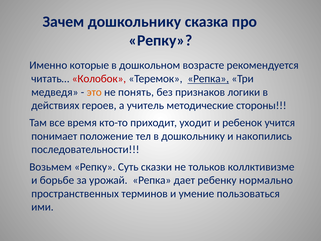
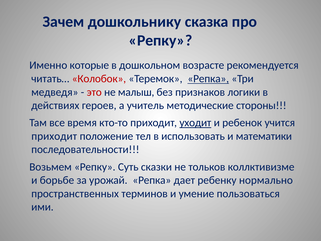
это colour: orange -> red
понять: понять -> малыш
уходит underline: none -> present
понимает at (54, 136): понимает -> приходит
в дошкольнику: дошкольнику -> использовать
накопились: накопились -> математики
